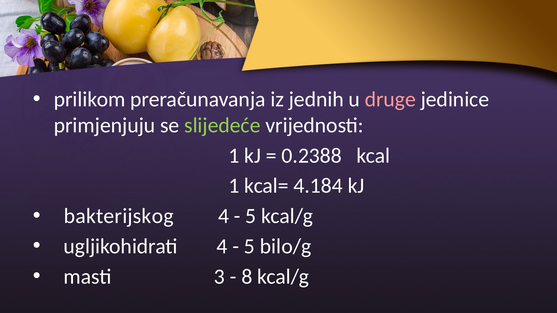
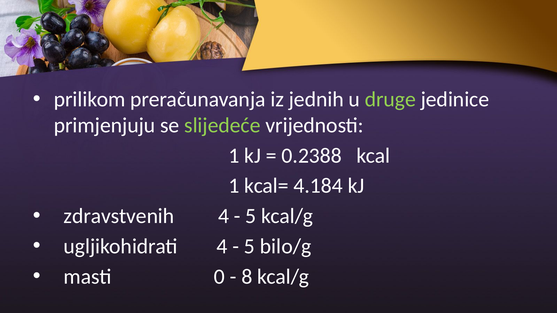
druge colour: pink -> light green
bakterijskog: bakterijskog -> zdravstvenih
3: 3 -> 0
